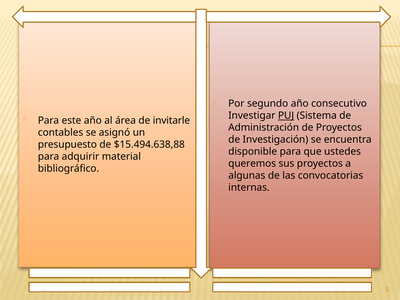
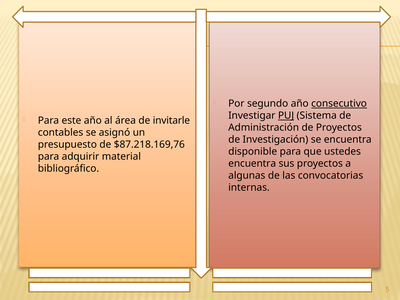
consecutivo underline: none -> present
$15.494.638,88: $15.494.638,88 -> $87.218.169,76
queremos at (252, 164): queremos -> encuentra
